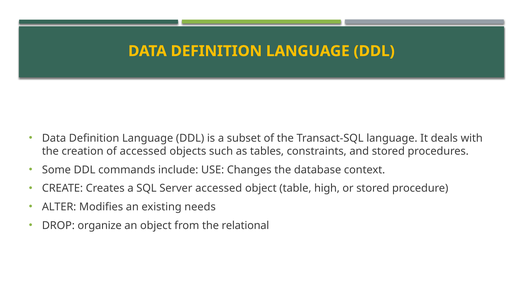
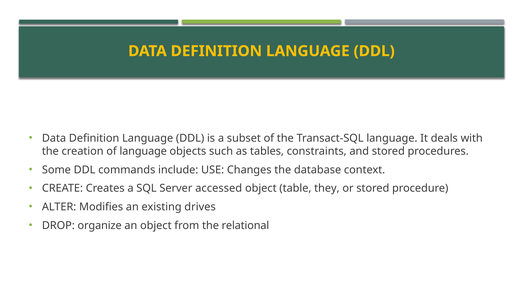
of accessed: accessed -> language
high: high -> they
needs: needs -> drives
